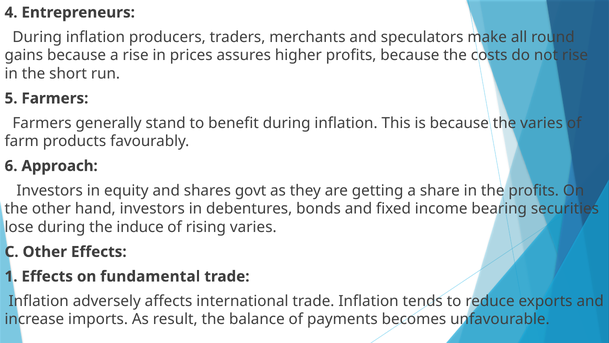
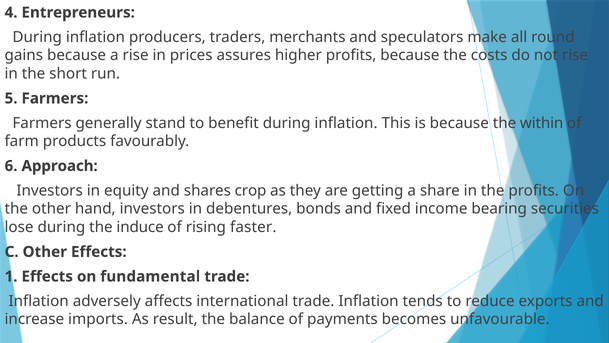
the varies: varies -> within
govt: govt -> crop
rising varies: varies -> faster
